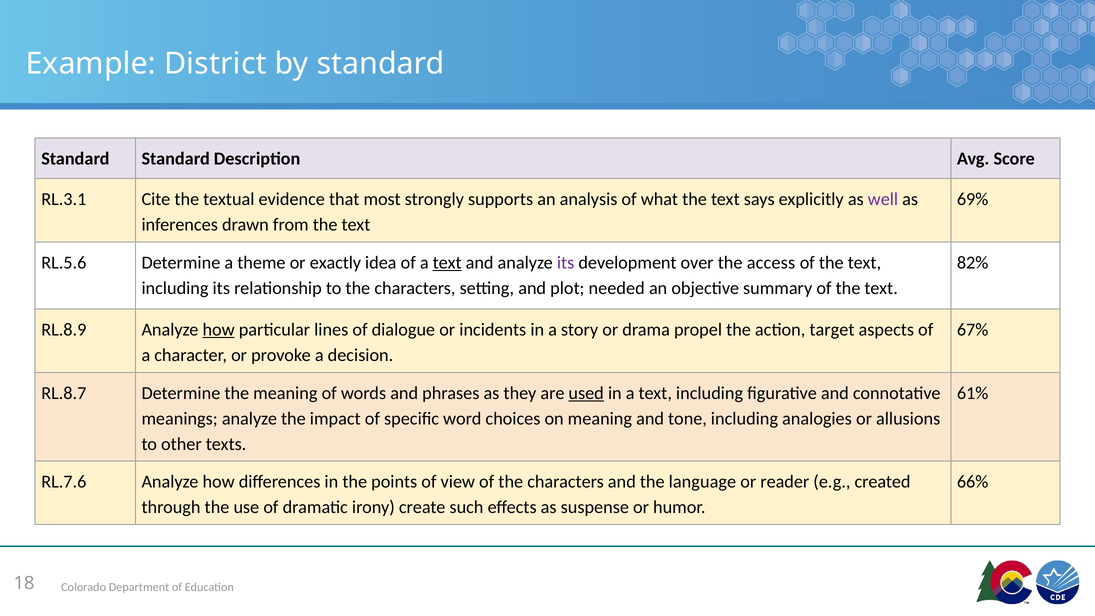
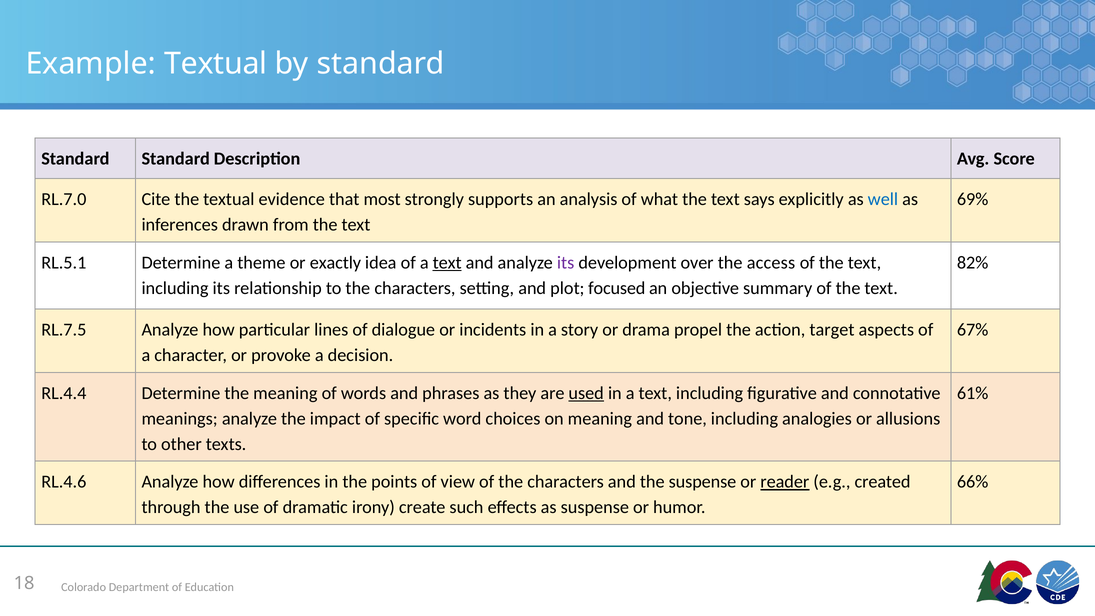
Example District: District -> Textual
RL.3.1: RL.3.1 -> RL.7.0
well colour: purple -> blue
RL.5.6: RL.5.6 -> RL.5.1
needed: needed -> focused
RL.8.9: RL.8.9 -> RL.7.5
how at (219, 330) underline: present -> none
RL.8.7: RL.8.7 -> RL.4.4
RL.7.6: RL.7.6 -> RL.4.6
the language: language -> suspense
reader underline: none -> present
